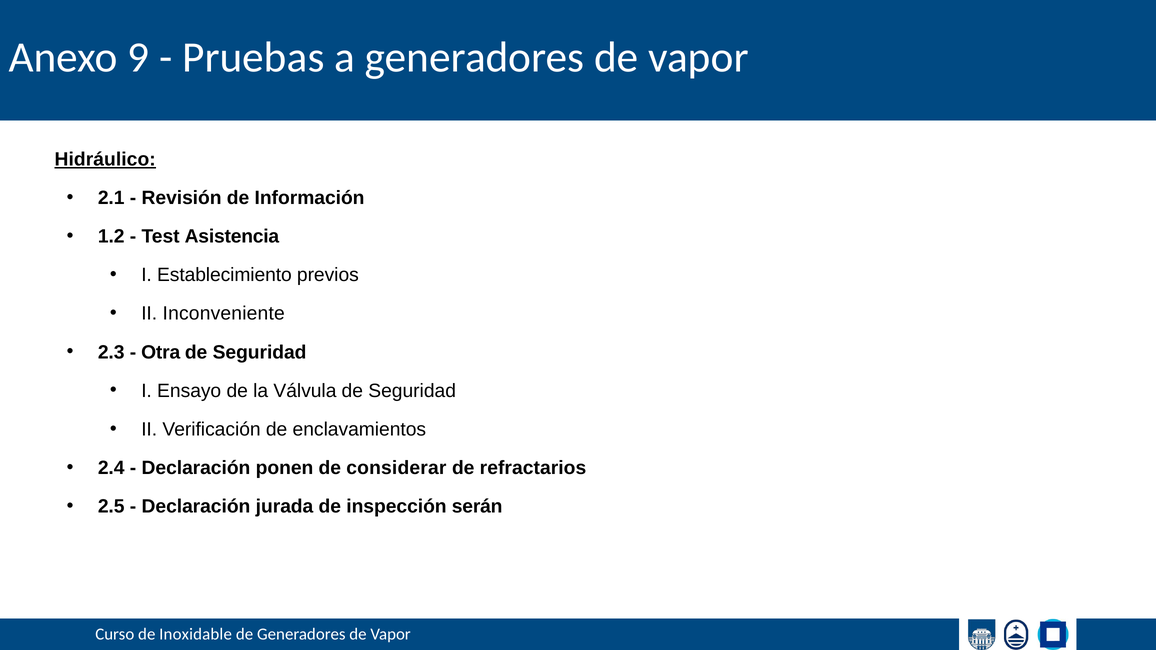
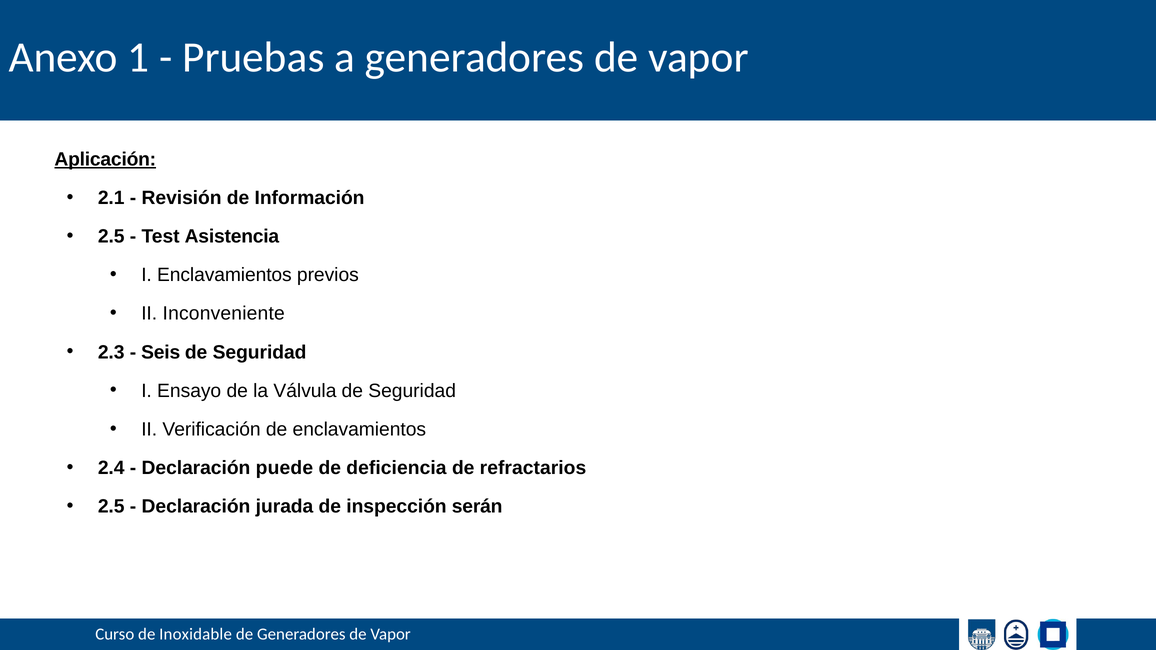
9: 9 -> 1
Hidráulico: Hidráulico -> Aplicación
1.2 at (111, 236): 1.2 -> 2.5
I Establecimiento: Establecimiento -> Enclavamientos
Otra: Otra -> Seis
ponen: ponen -> puede
considerar: considerar -> deficiencia
